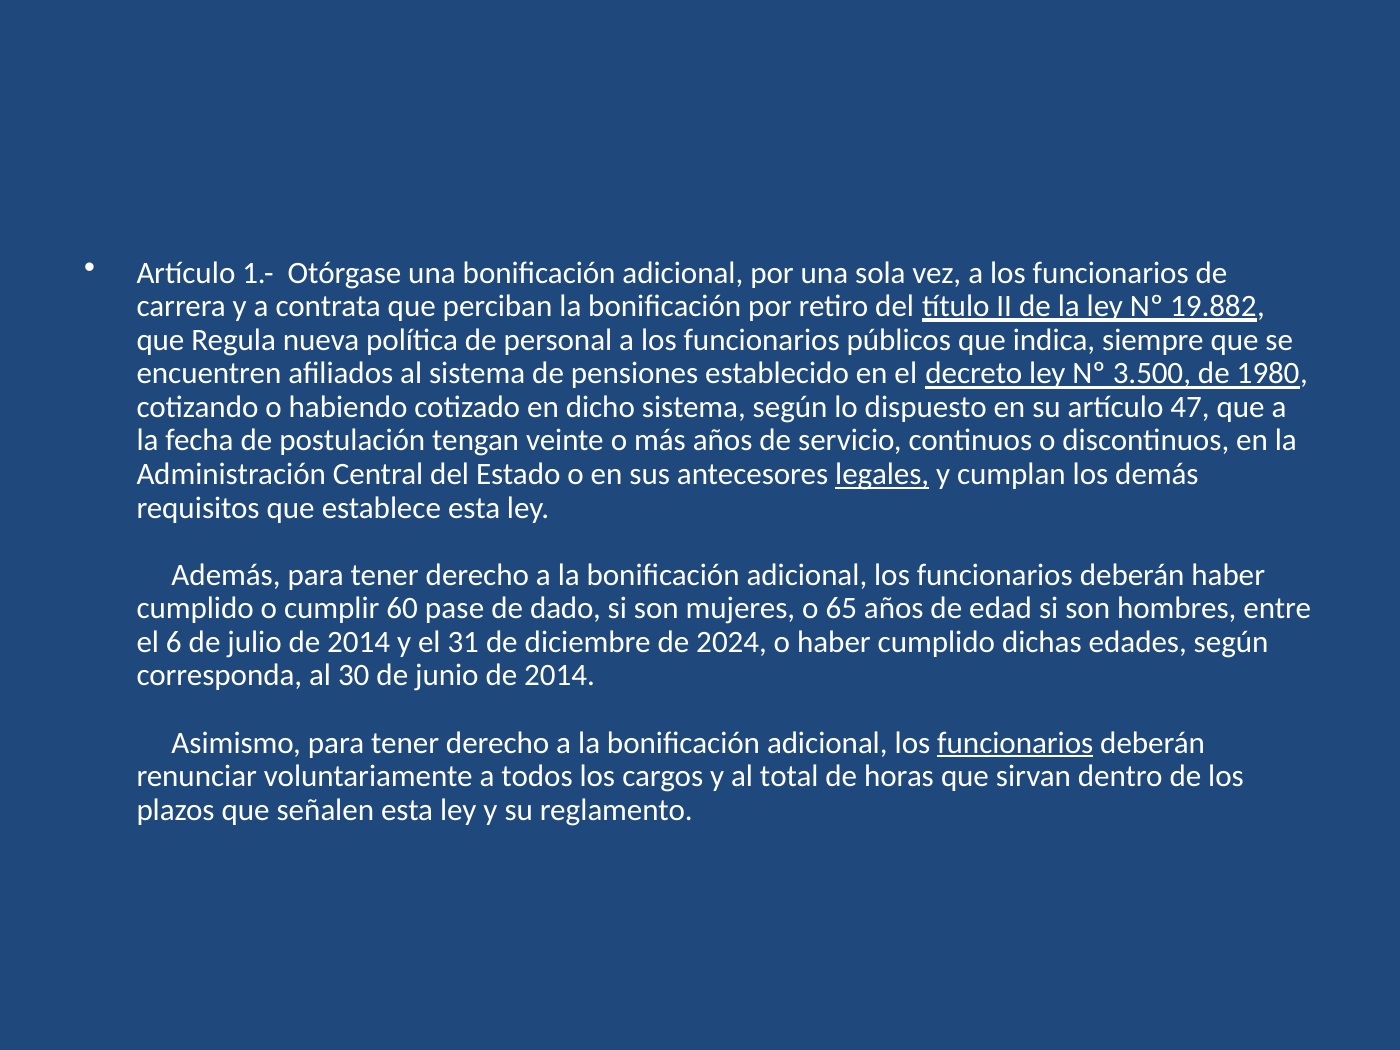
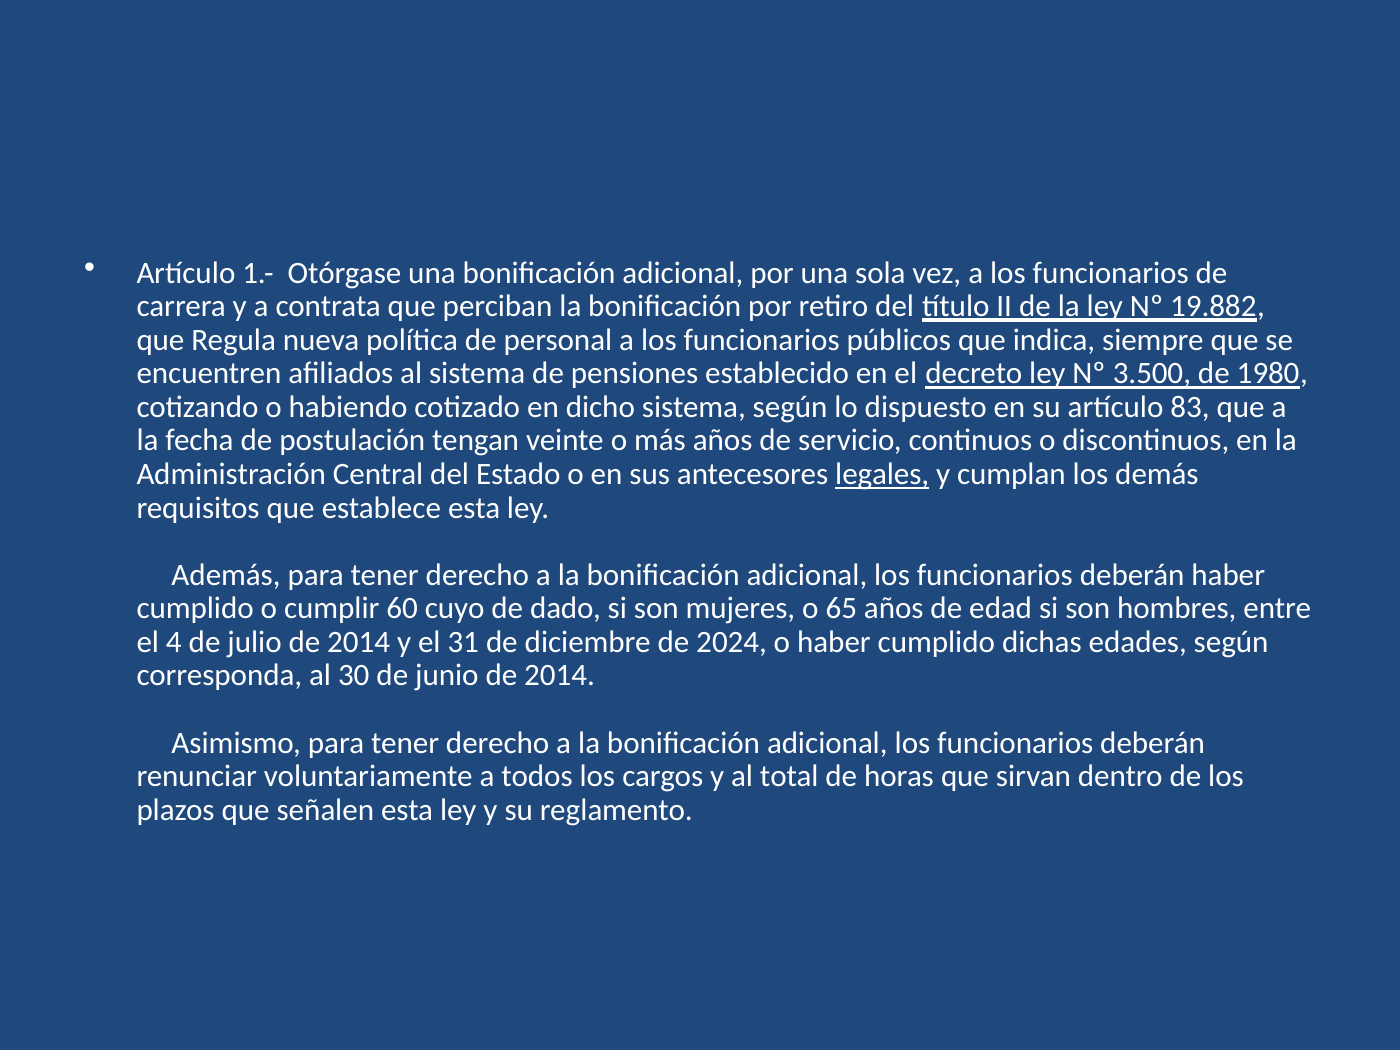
47: 47 -> 83
pase: pase -> cuyo
6: 6 -> 4
funcionarios at (1015, 743) underline: present -> none
